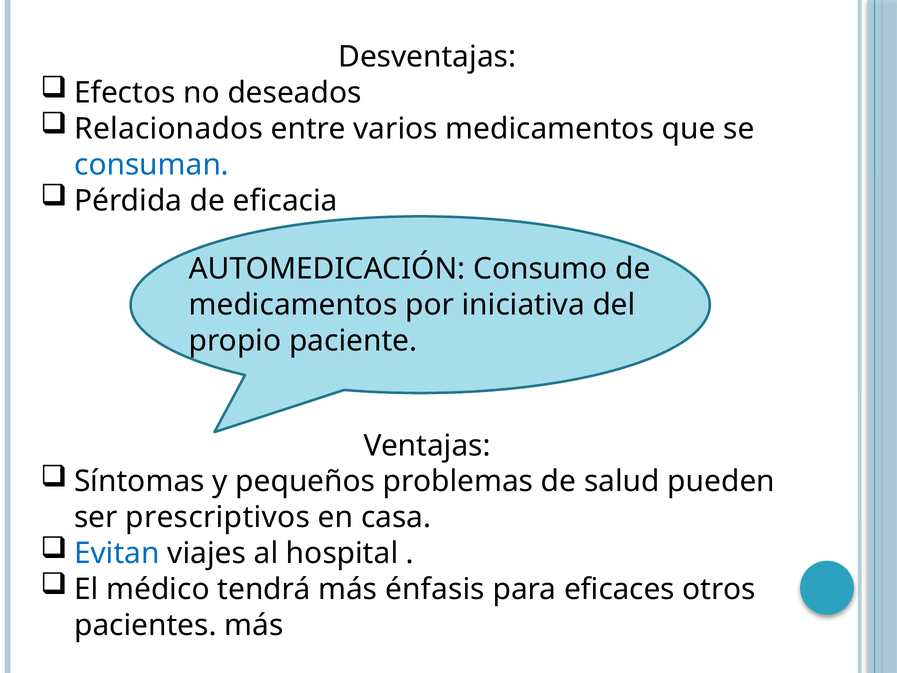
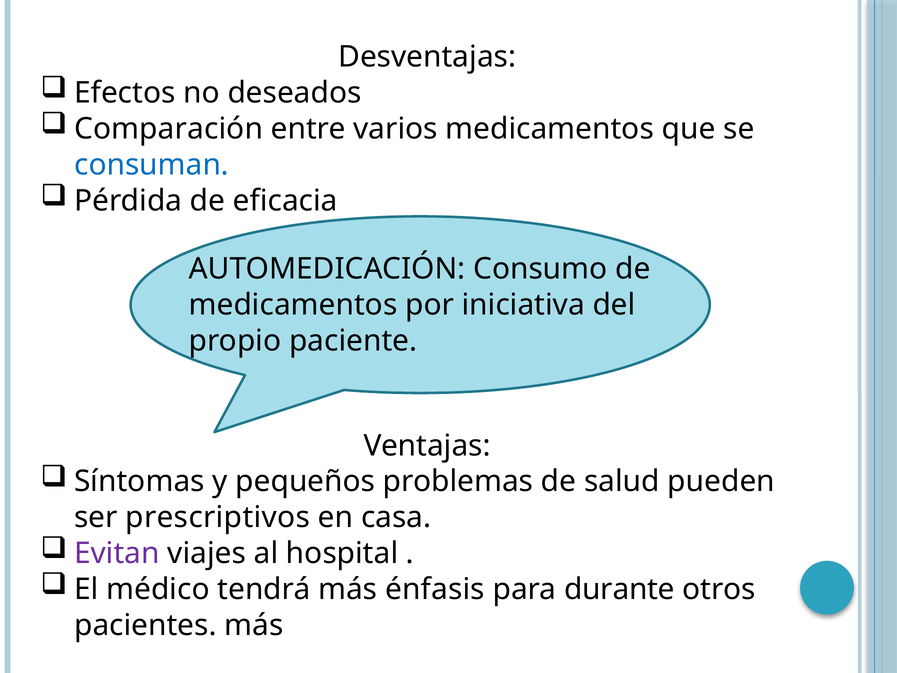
Relacionados: Relacionados -> Comparación
Evitan colour: blue -> purple
eficaces: eficaces -> durante
